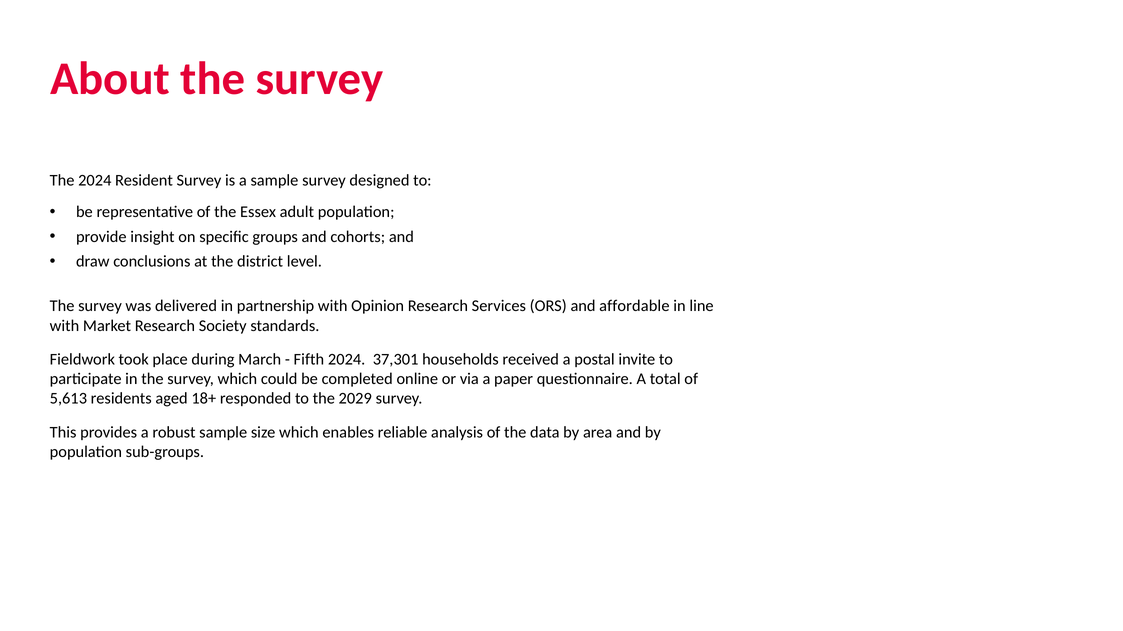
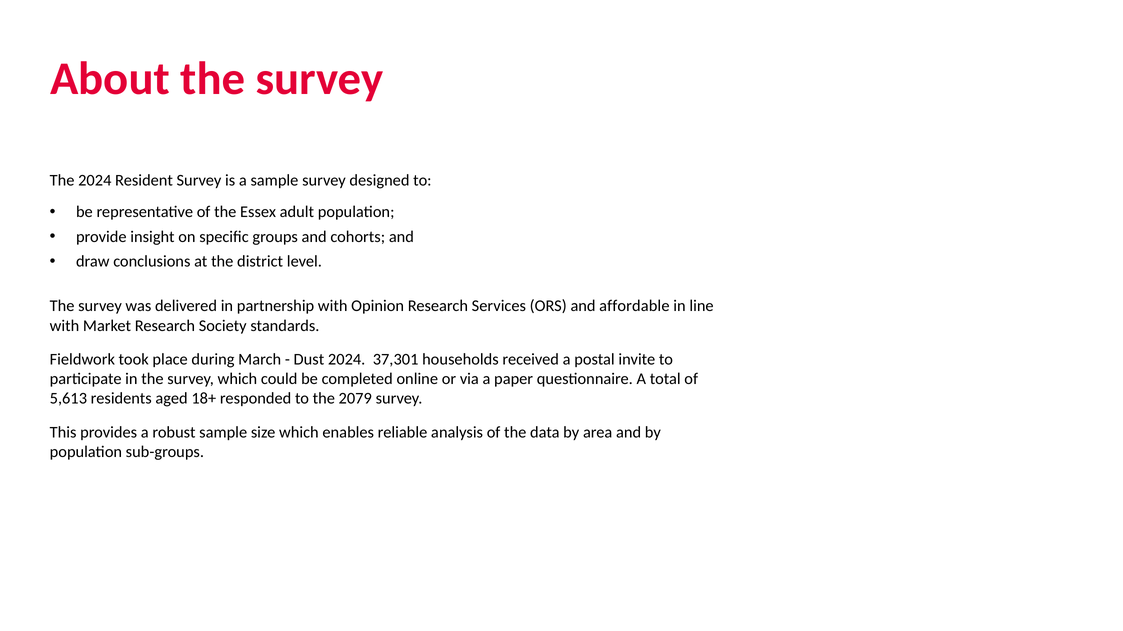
Fifth: Fifth -> Dust
2029: 2029 -> 2079
